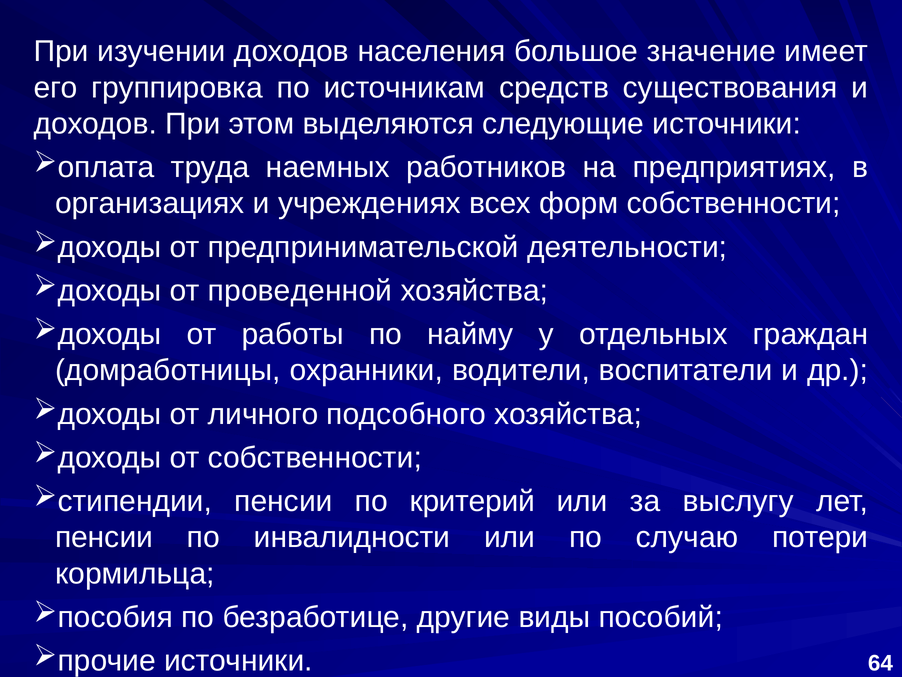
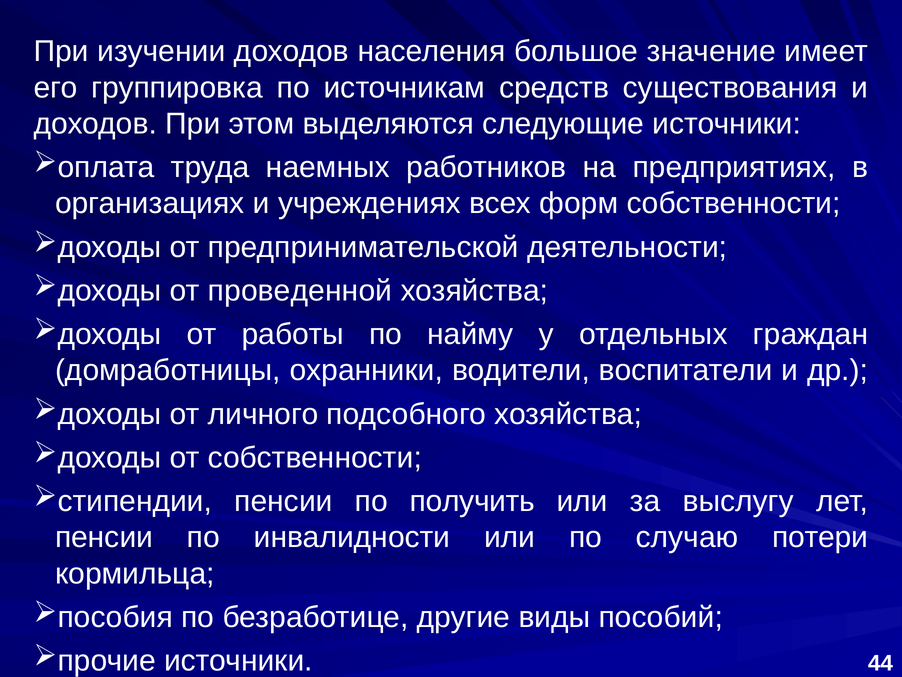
критерий: критерий -> получить
64: 64 -> 44
